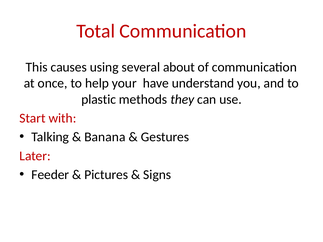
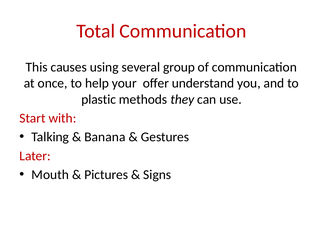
about: about -> group
have: have -> offer
Feeder: Feeder -> Mouth
